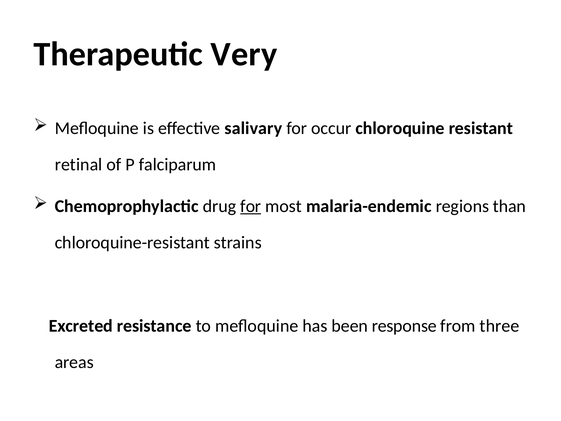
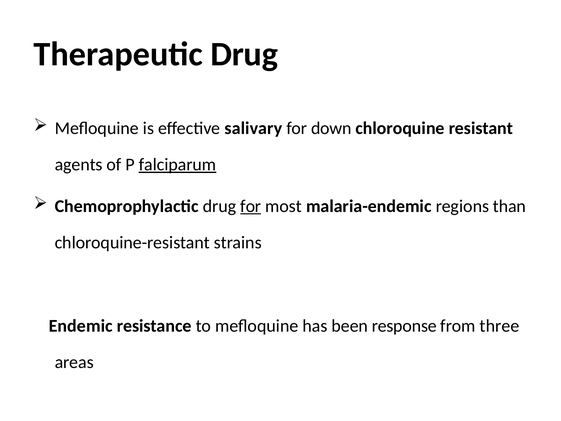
Therapeutic Very: Very -> Drug
occur: occur -> down
retinal: retinal -> agents
falciparum underline: none -> present
Excreted: Excreted -> Endemic
